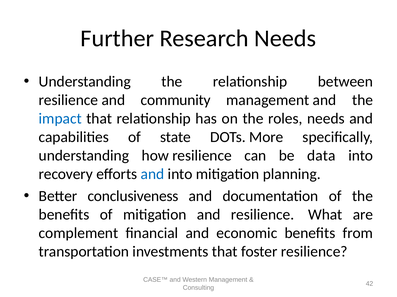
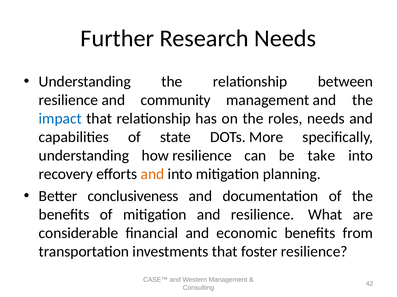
data: data -> take
and at (153, 174) colour: blue -> orange
complement: complement -> considerable
